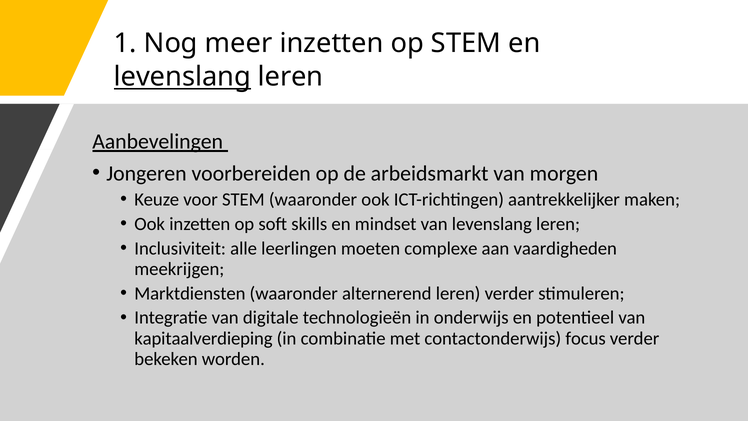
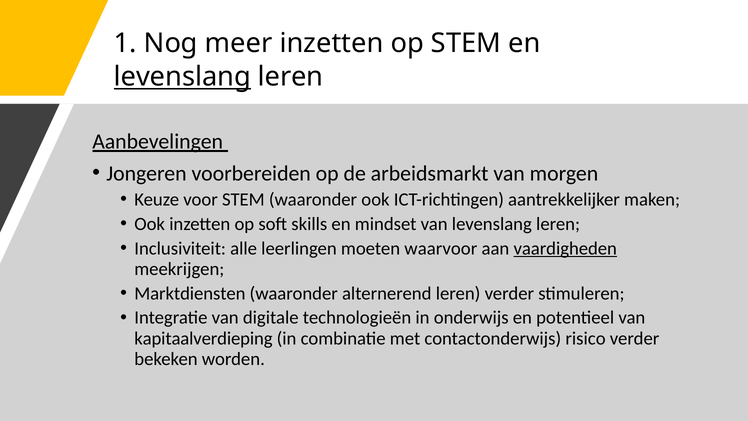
complexe: complexe -> waarvoor
vaardigheden underline: none -> present
focus: focus -> risico
